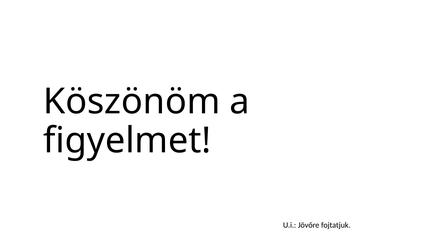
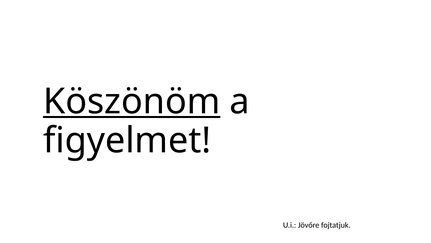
Köszönöm underline: none -> present
